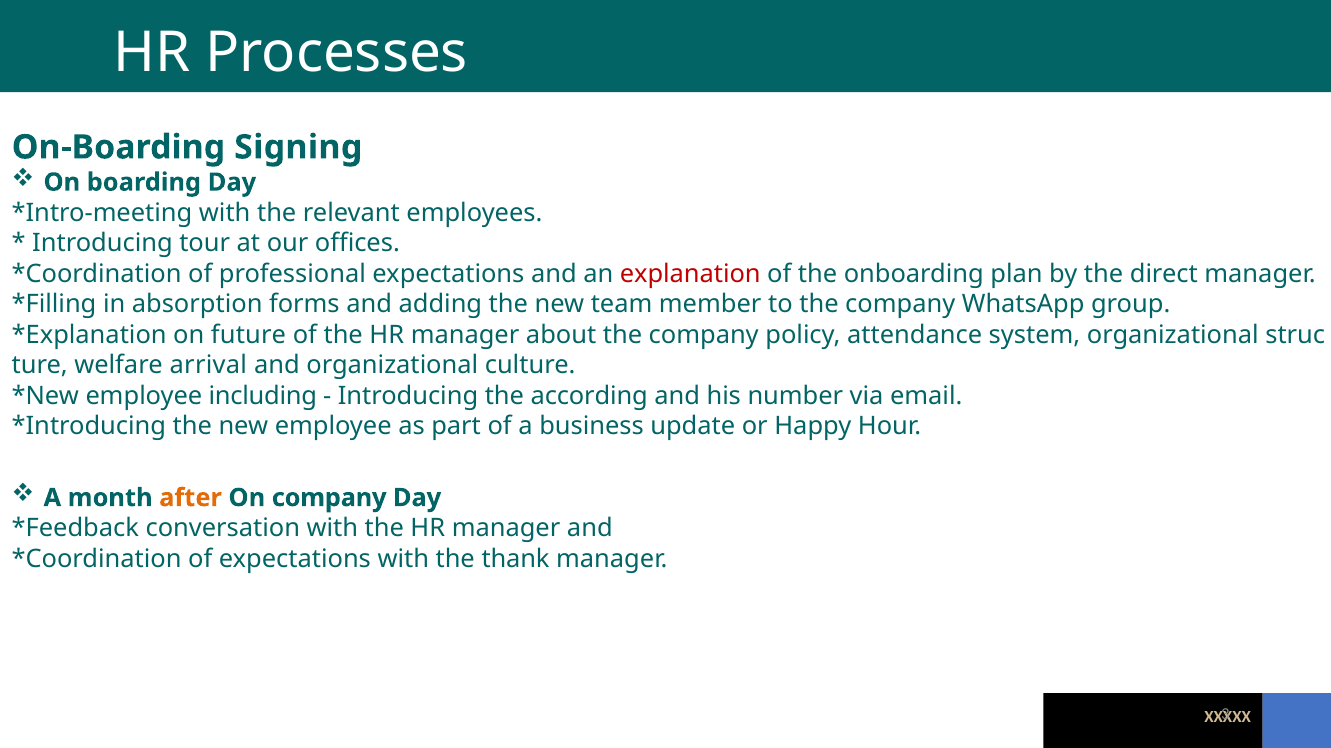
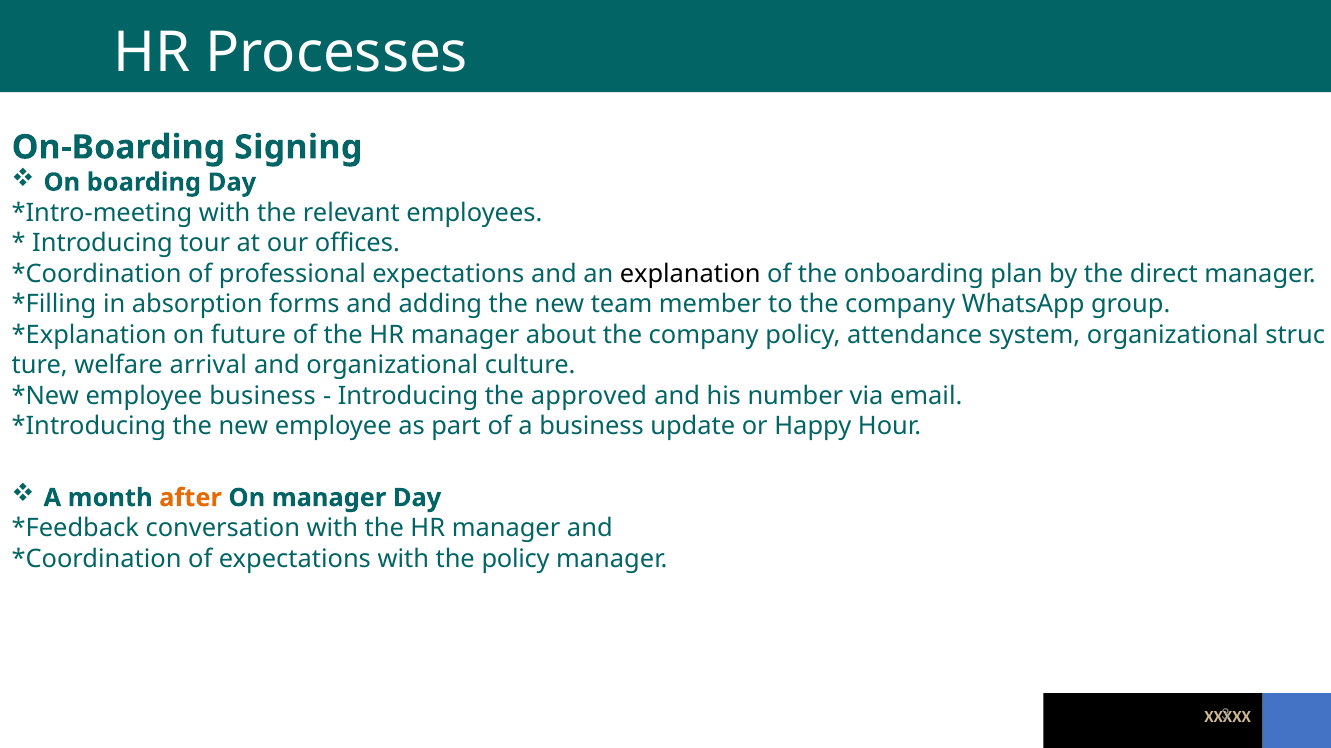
explanation colour: red -> black
employee including: including -> business
according: according -> approved
On company: company -> manager
the thank: thank -> policy
